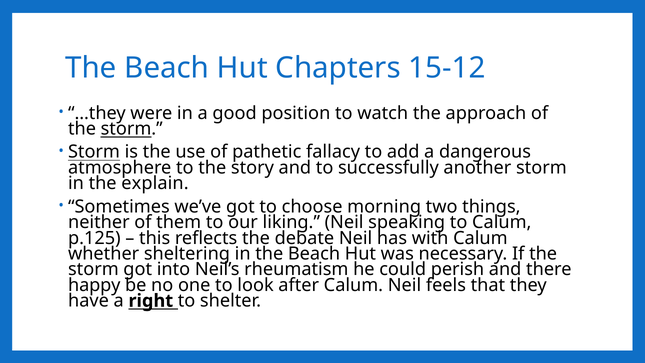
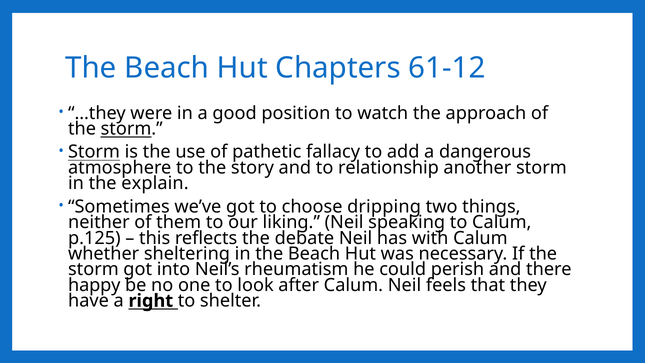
15-12: 15-12 -> 61-12
successfully: successfully -> relationship
morning: morning -> dripping
